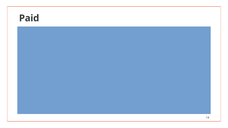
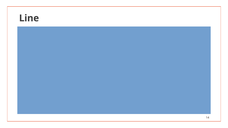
Paid: Paid -> Line
